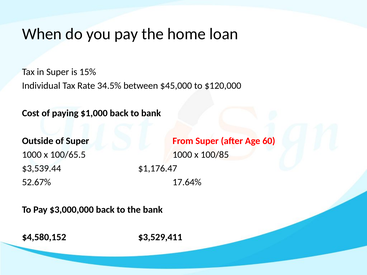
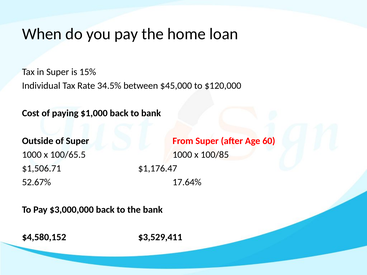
$3,539.44: $3,539.44 -> $1,506.71
